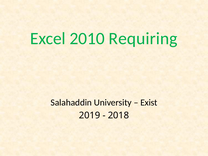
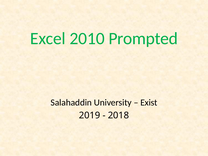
Requiring: Requiring -> Prompted
